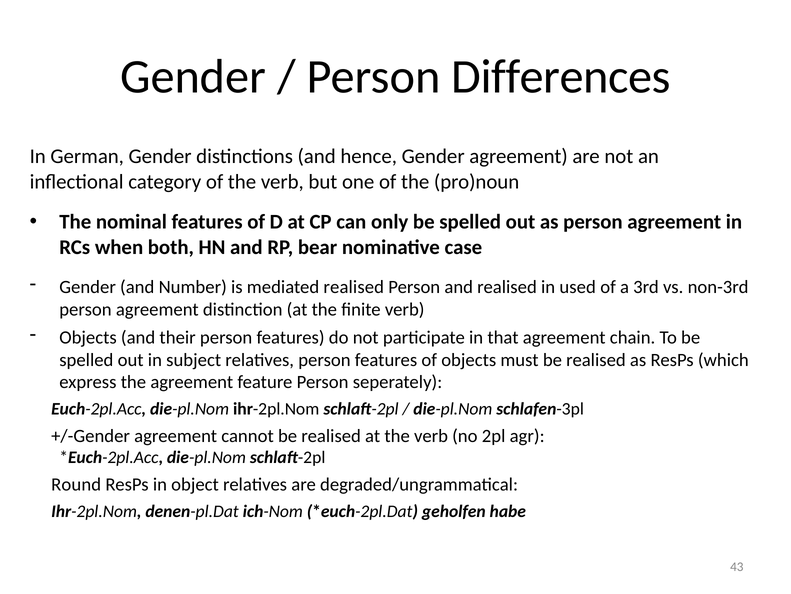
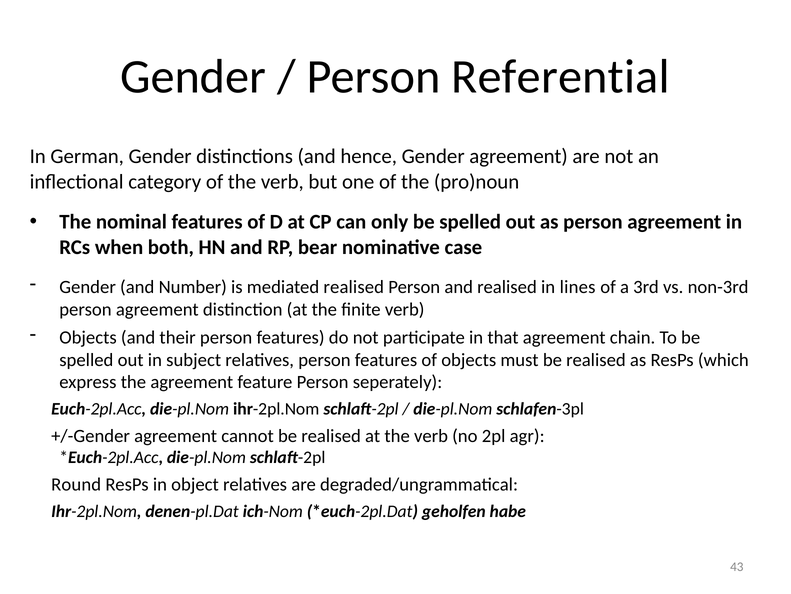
Differences: Differences -> Referential
used: used -> lines
